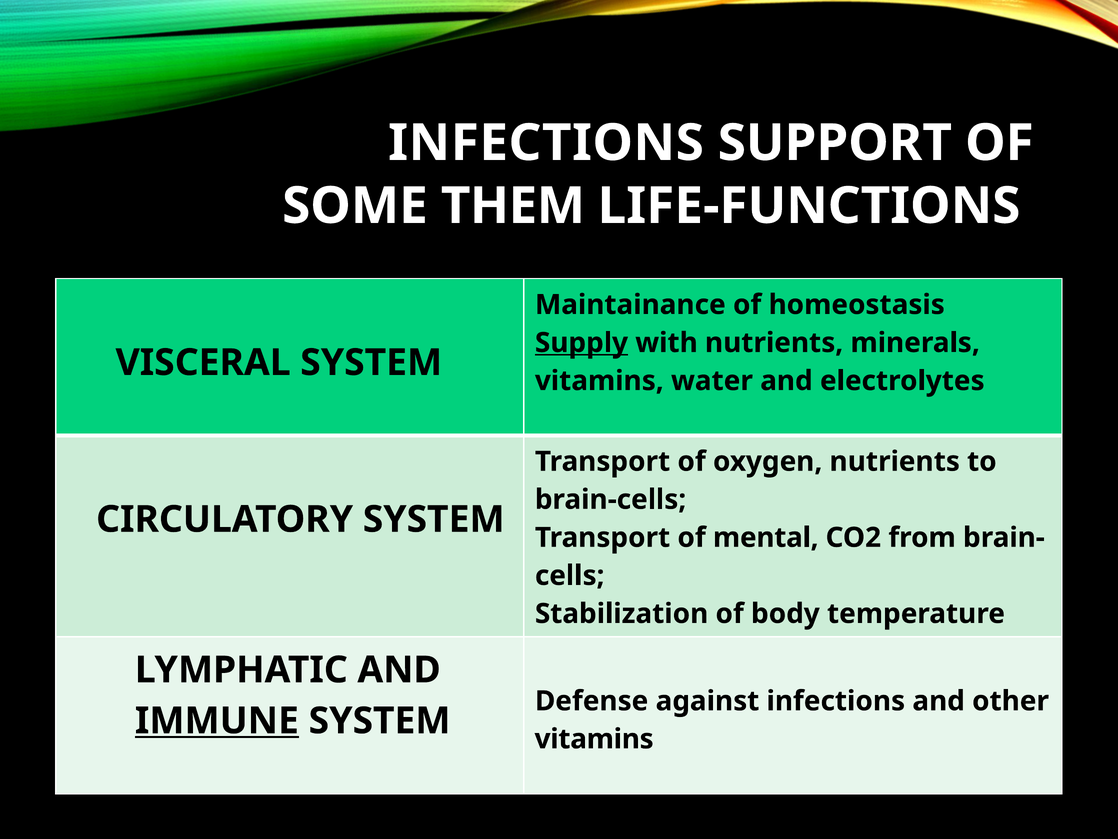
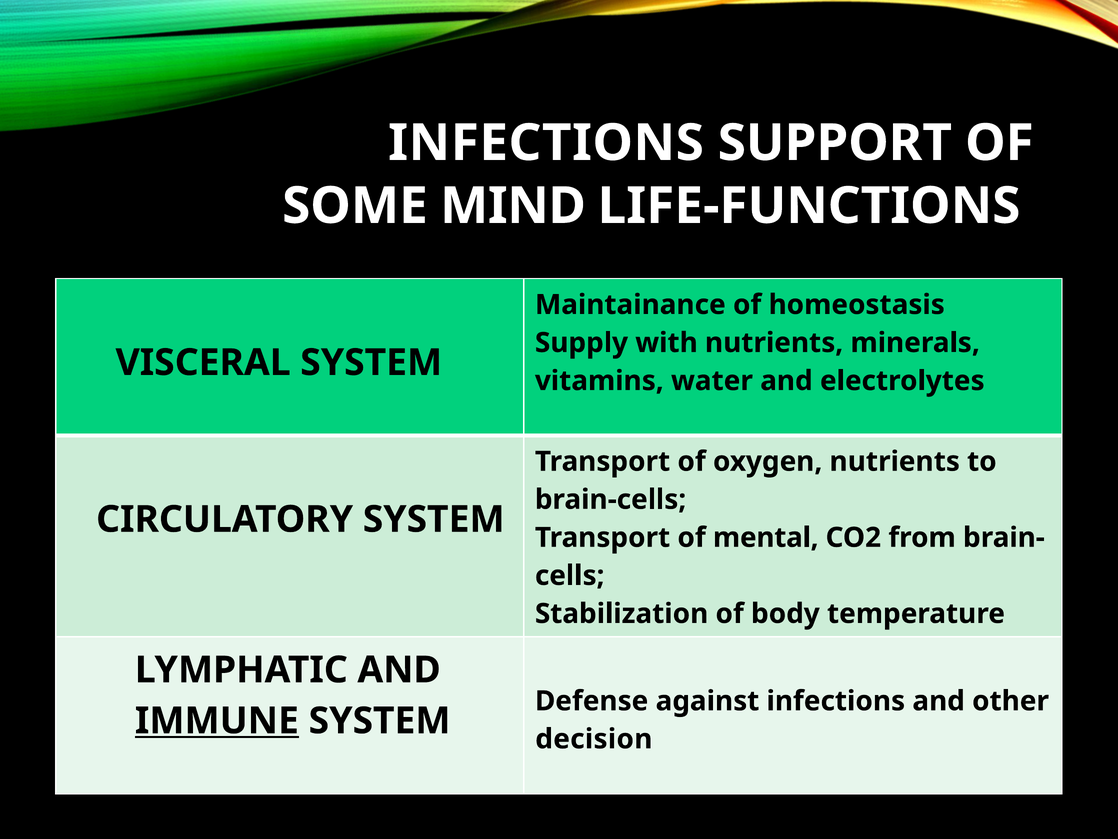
THEM: THEM -> MIND
Supply underline: present -> none
vitamins at (594, 739): vitamins -> decision
